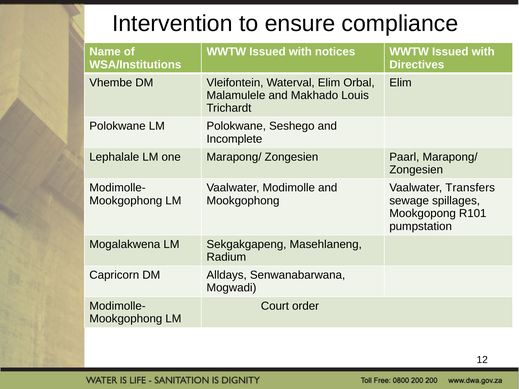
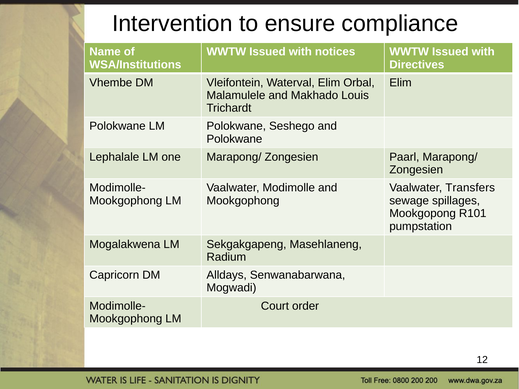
Incomplete at (234, 139): Incomplete -> Polokwane
